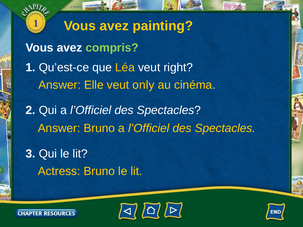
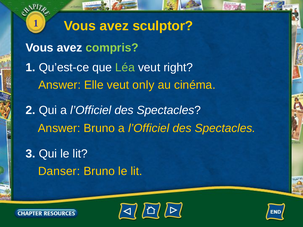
painting: painting -> sculptor
Léa colour: yellow -> light green
Actress: Actress -> Danser
